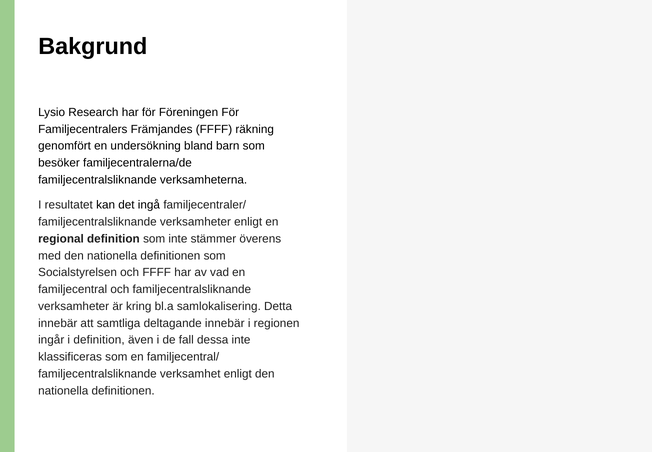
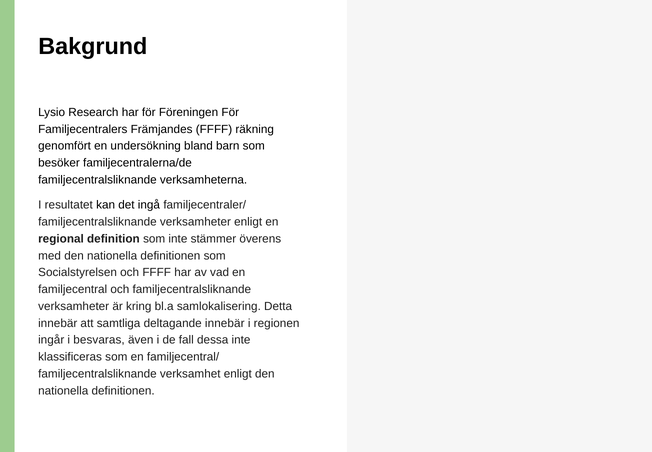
i definition: definition -> besvaras
